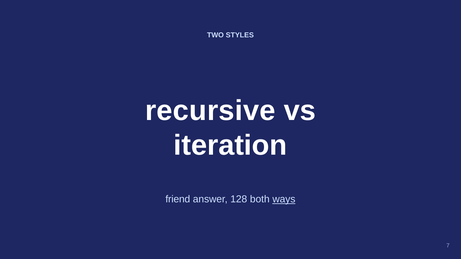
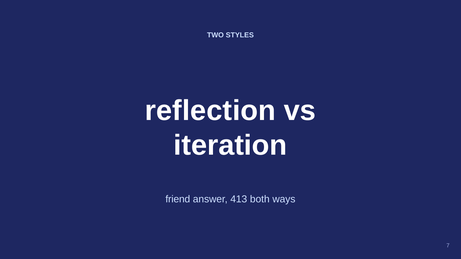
recursive: recursive -> reflection
128: 128 -> 413
ways underline: present -> none
